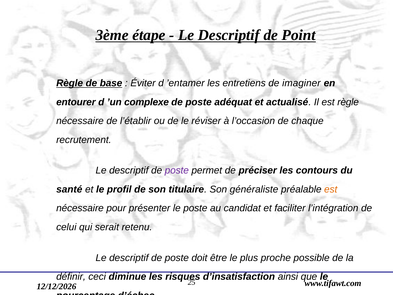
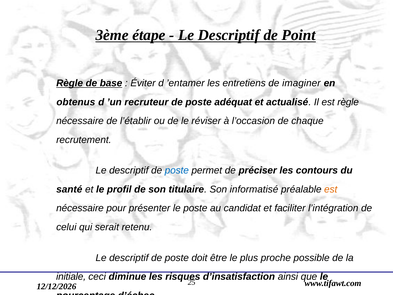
entourer: entourer -> obtenus
complexe: complexe -> recruteur
poste at (177, 170) colour: purple -> blue
généraliste: généraliste -> informatisé
définir: définir -> initiale
